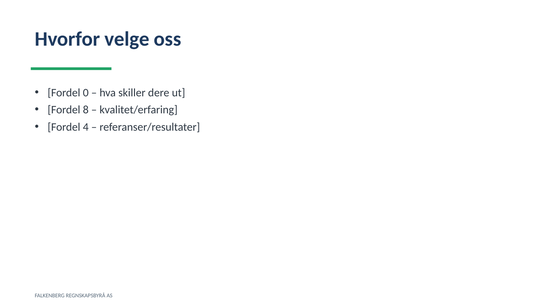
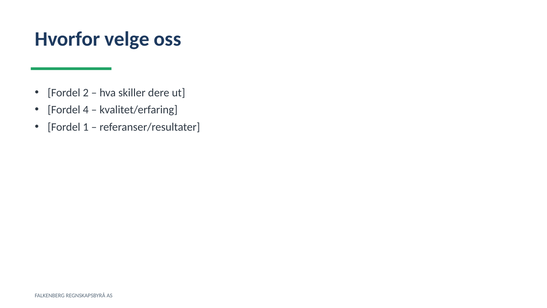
0: 0 -> 2
8: 8 -> 4
4: 4 -> 1
